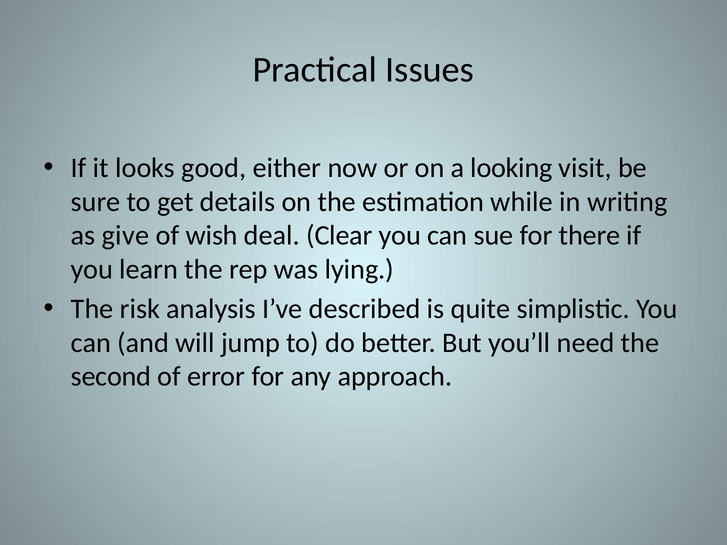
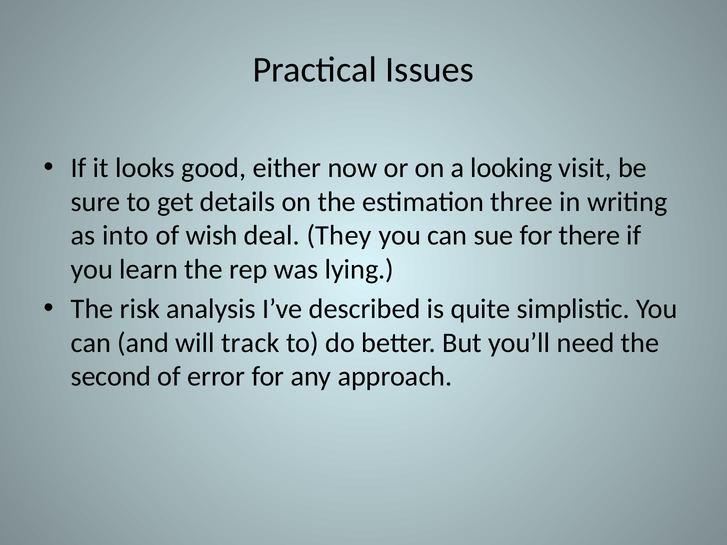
while: while -> three
give: give -> into
Clear: Clear -> They
jump: jump -> track
